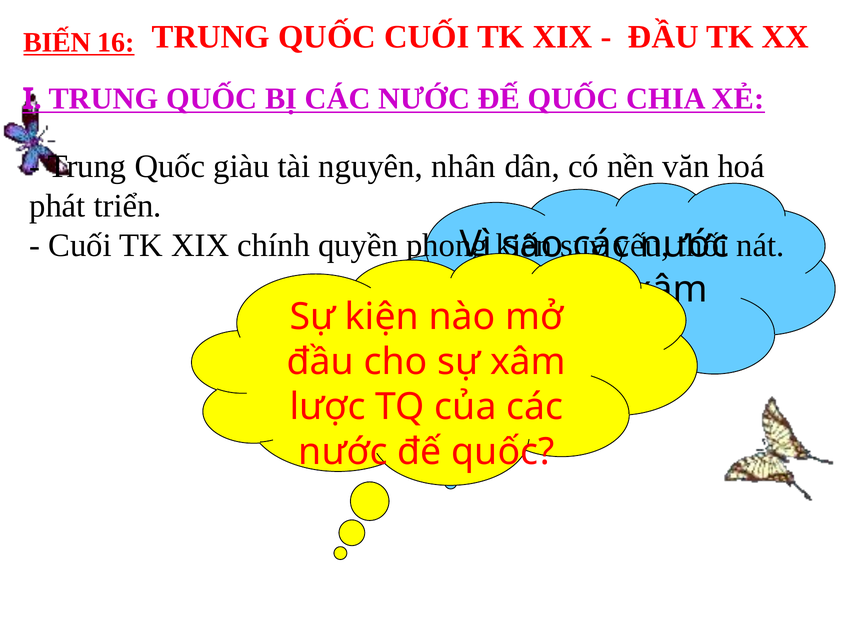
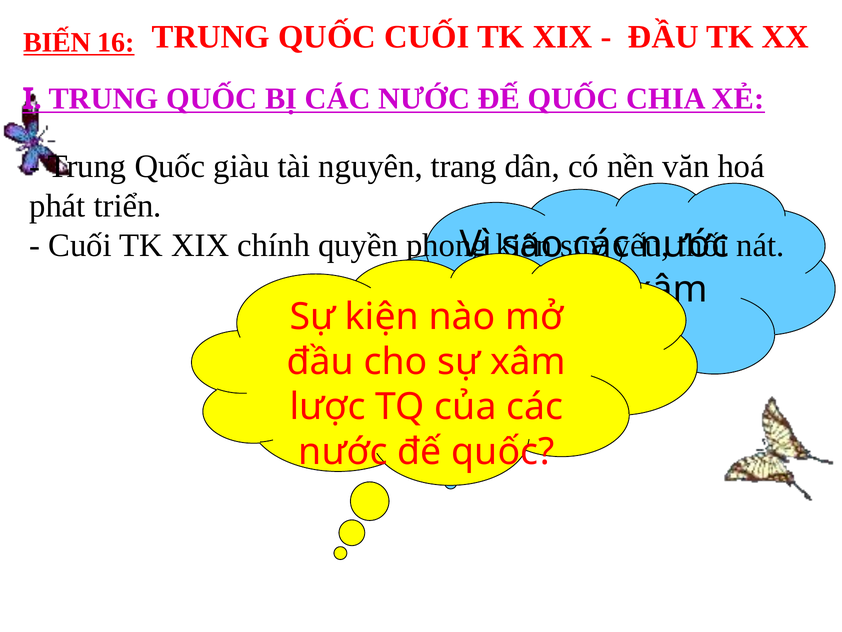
nhân: nhân -> trang
